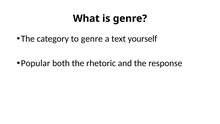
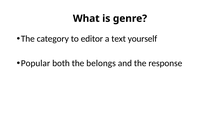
to genre: genre -> editor
rhetoric: rhetoric -> belongs
